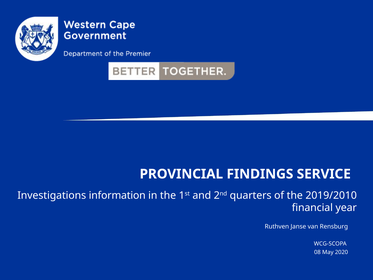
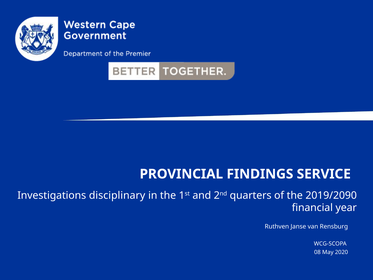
information: information -> disciplinary
2019/2010: 2019/2010 -> 2019/2090
